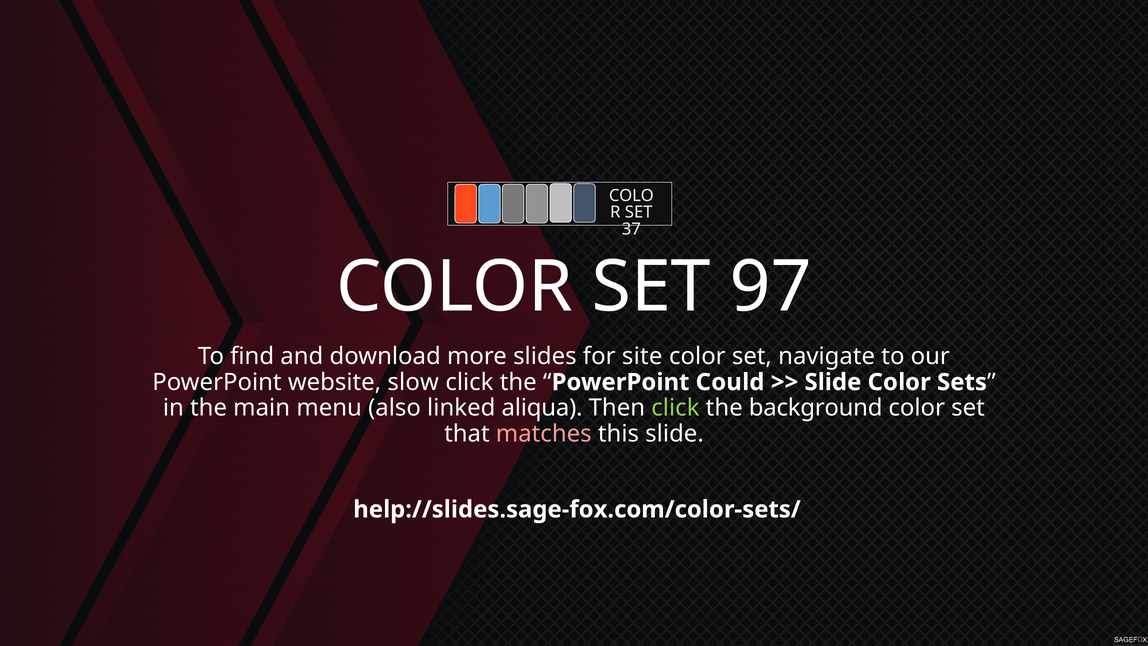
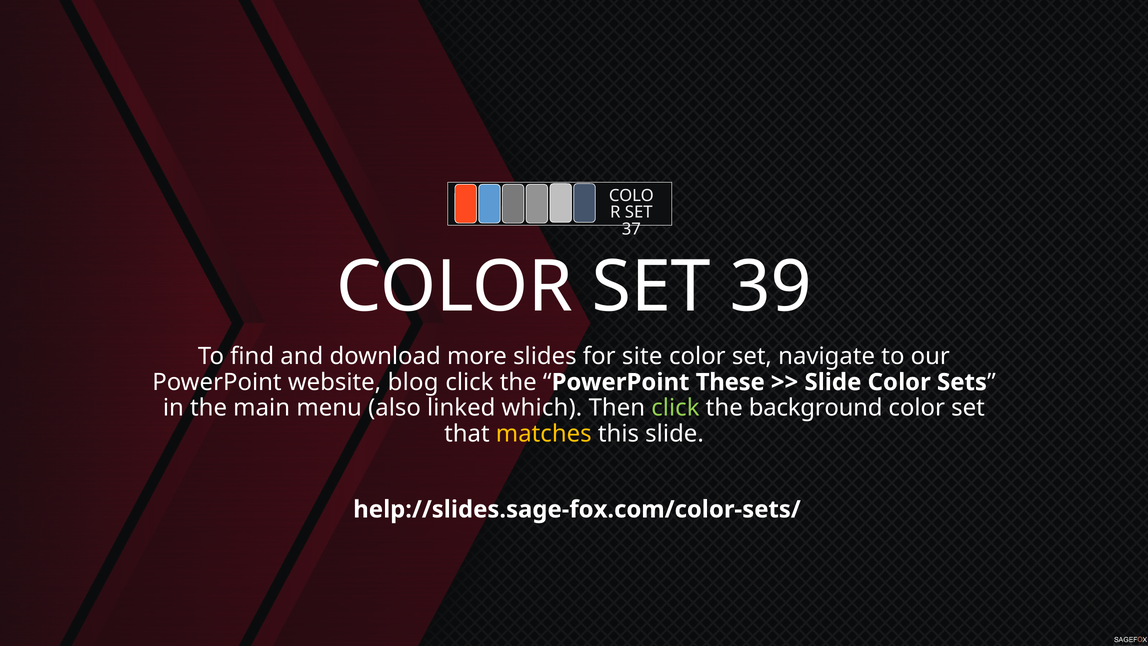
97: 97 -> 39
slow: slow -> blog
Could: Could -> These
aliqua: aliqua -> which
matches colour: pink -> yellow
